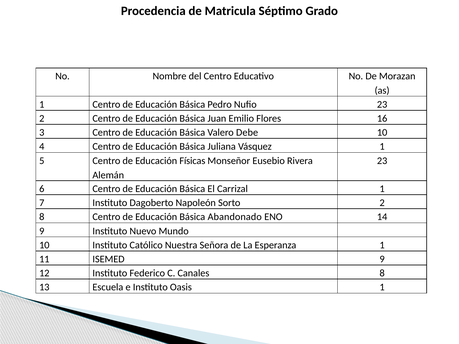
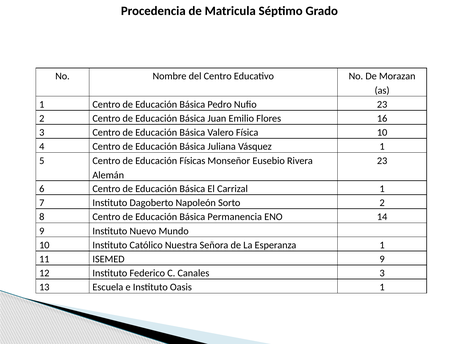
Debe: Debe -> Física
Abandonado: Abandonado -> Permanencia
Canales 8: 8 -> 3
